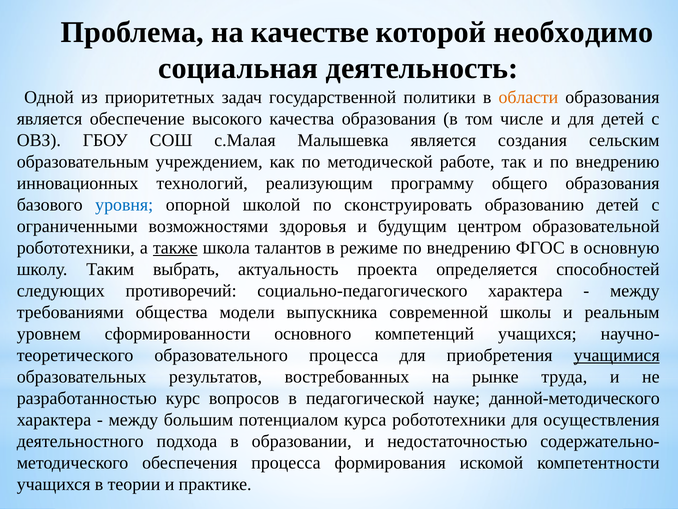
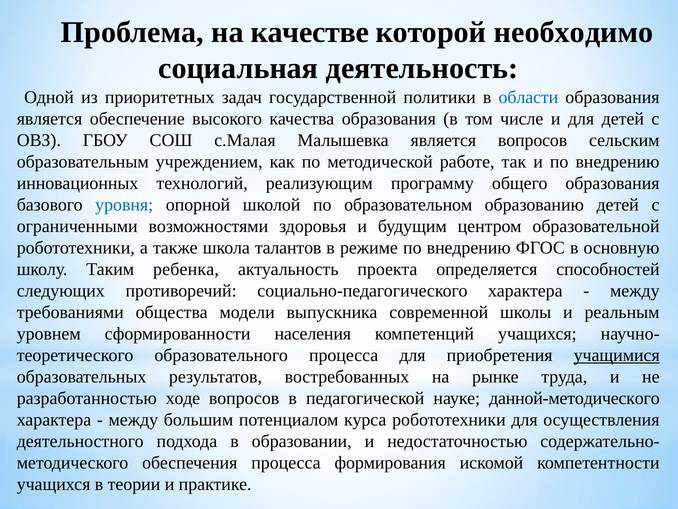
области colour: orange -> blue
является создания: создания -> вопросов
сконструировать: сконструировать -> образовательном
также underline: present -> none
выбрать: выбрать -> ребенка
основного: основного -> населения
курс: курс -> ходе
